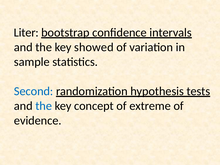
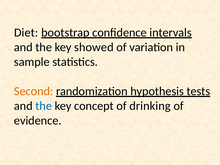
Liter: Liter -> Diet
Second colour: blue -> orange
extreme: extreme -> drinking
